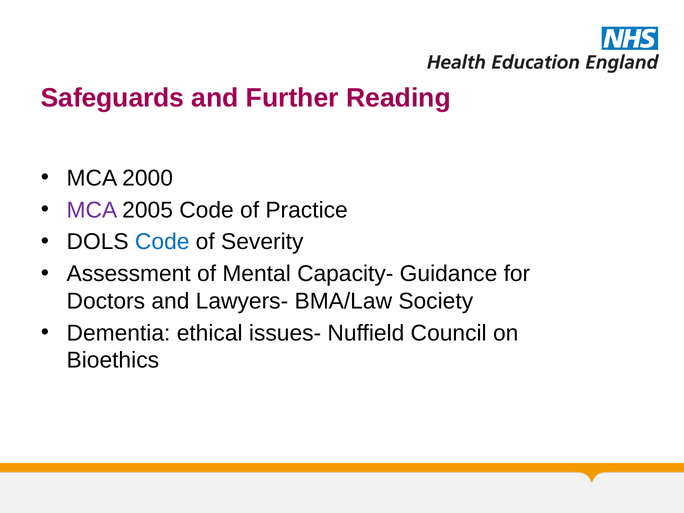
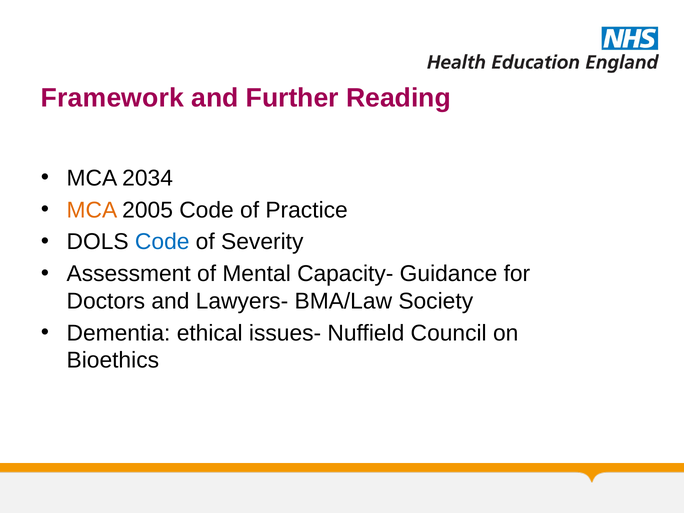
Safeguards: Safeguards -> Framework
2000: 2000 -> 2034
MCA at (92, 210) colour: purple -> orange
